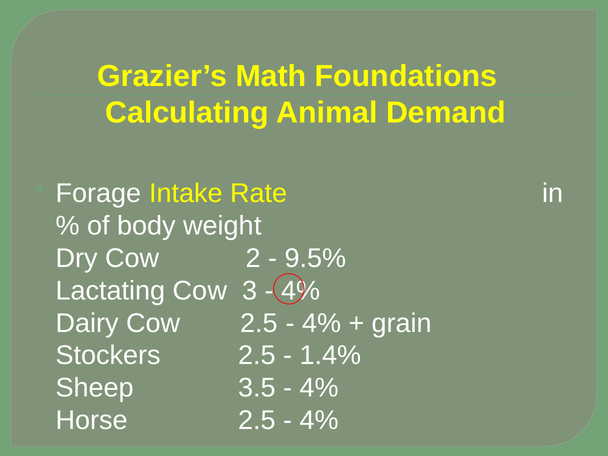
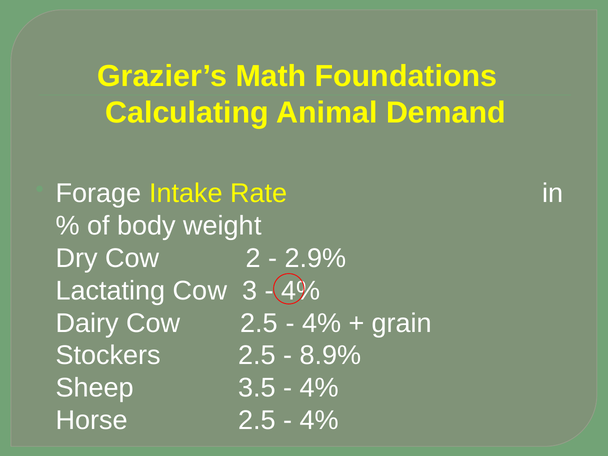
9.5%: 9.5% -> 2.9%
1.4%: 1.4% -> 8.9%
